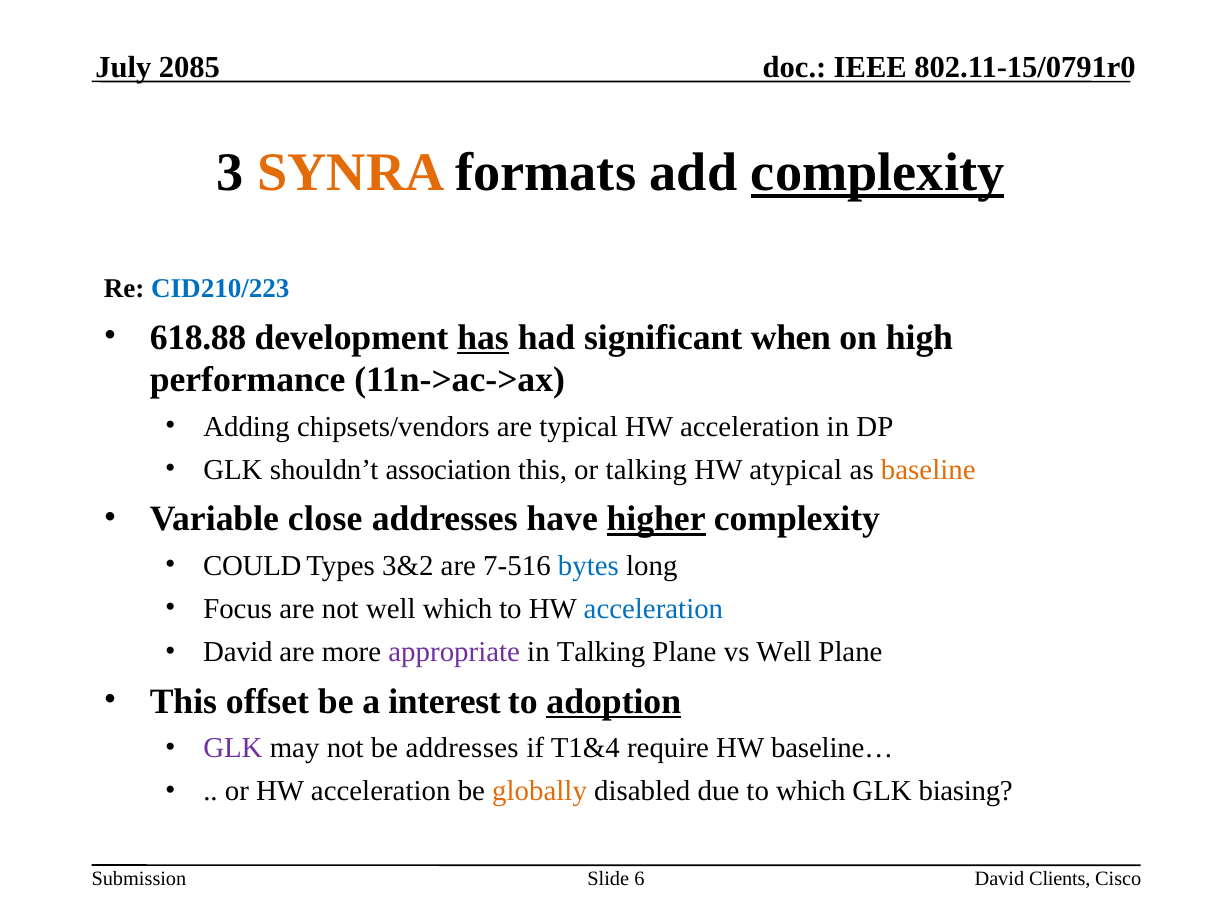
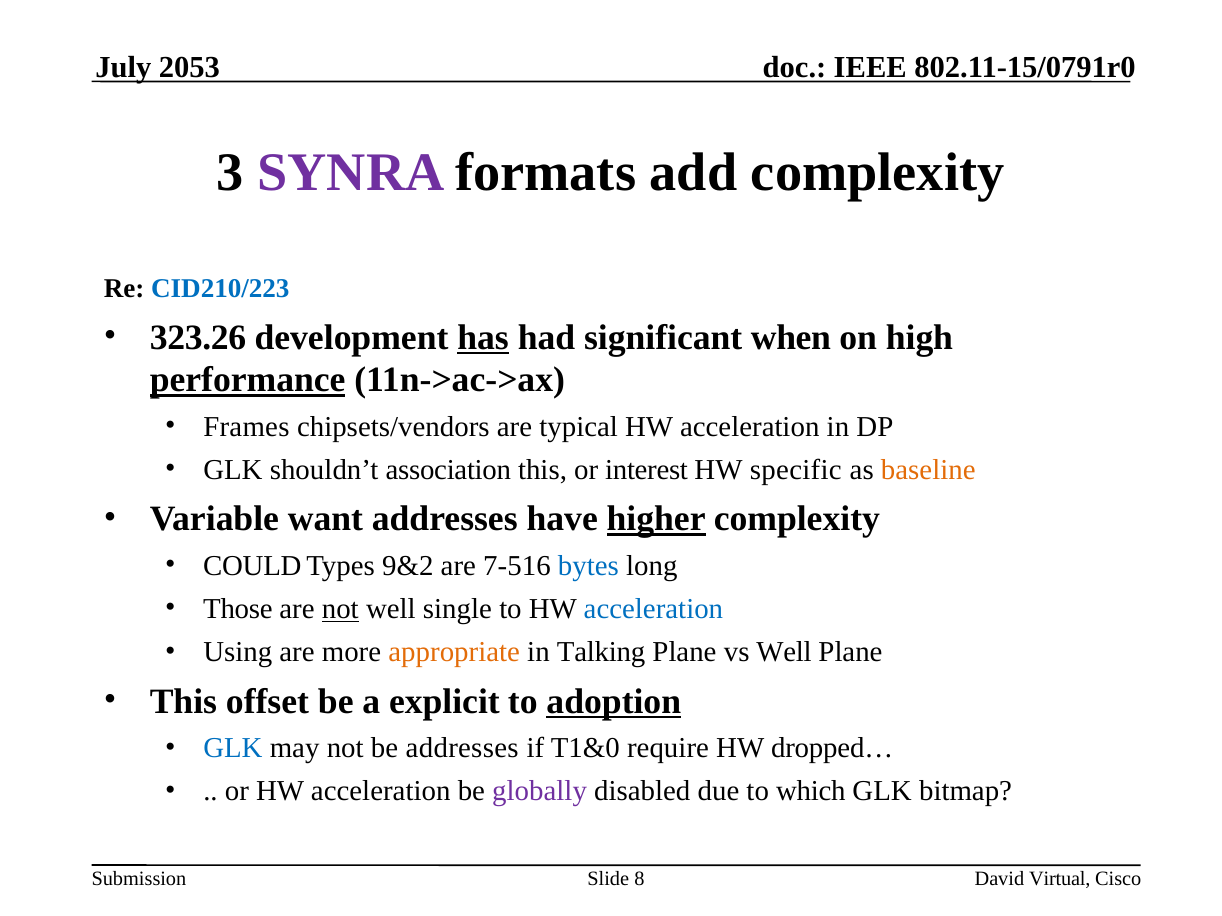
2085: 2085 -> 2053
SYNRA colour: orange -> purple
complexity at (878, 173) underline: present -> none
618.88: 618.88 -> 323.26
performance underline: none -> present
Adding: Adding -> Frames
or talking: talking -> interest
atypical: atypical -> specific
close: close -> want
3&2: 3&2 -> 9&2
Focus: Focus -> Those
not at (340, 609) underline: none -> present
well which: which -> single
David at (238, 652): David -> Using
appropriate colour: purple -> orange
interest: interest -> explicit
GLK at (233, 748) colour: purple -> blue
T1&4: T1&4 -> T1&0
baseline…: baseline… -> dropped…
globally colour: orange -> purple
biasing: biasing -> bitmap
6: 6 -> 8
Clients: Clients -> Virtual
